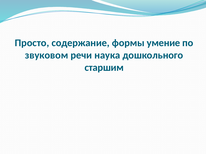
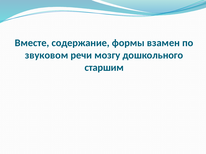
Просто: Просто -> Вместе
умение: умение -> взамен
наука: наука -> мозгу
